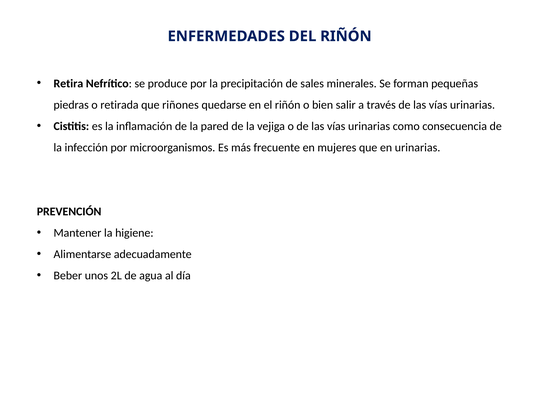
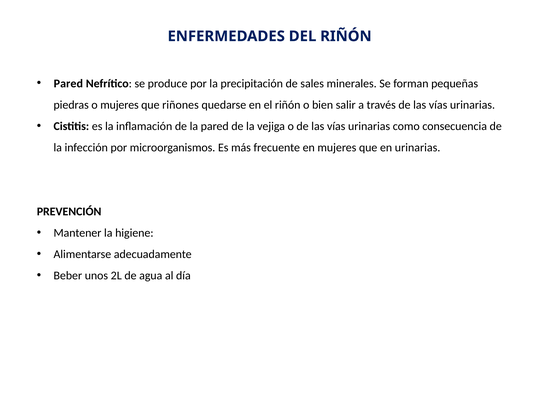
Retira at (68, 83): Retira -> Pared
o retirada: retirada -> mujeres
